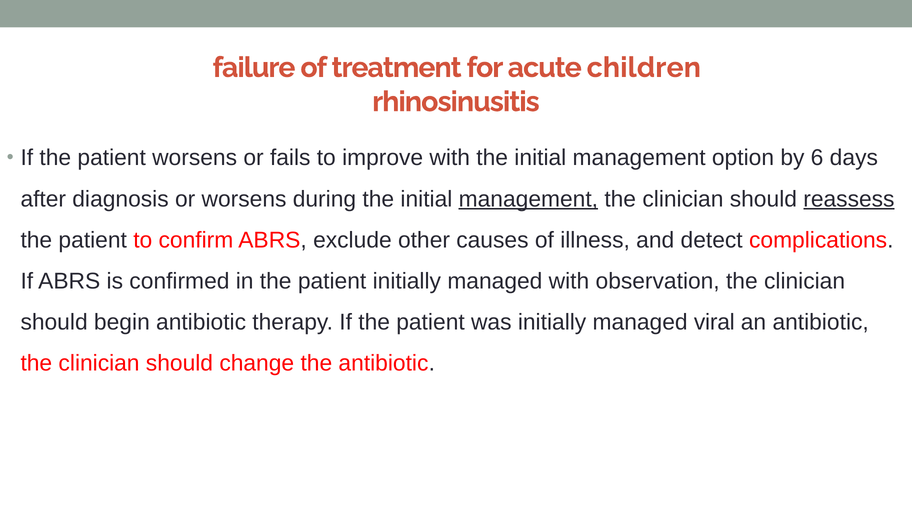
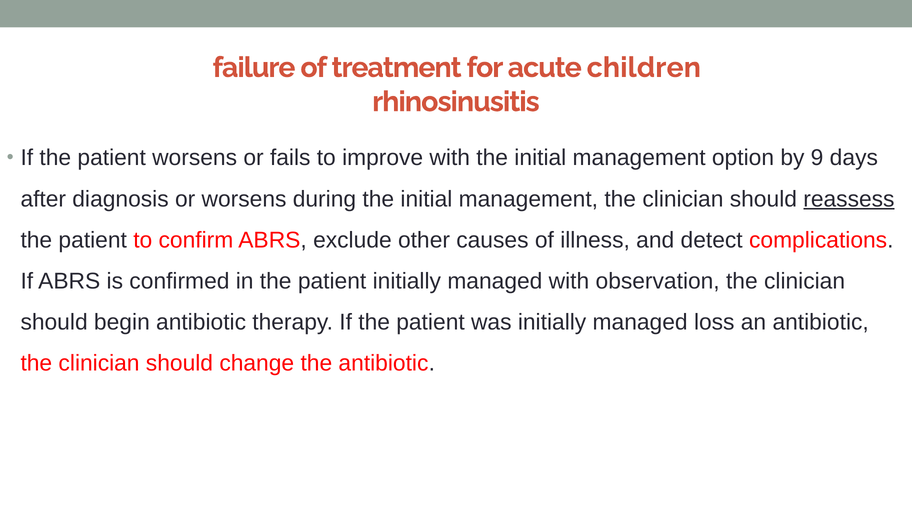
6: 6 -> 9
management at (528, 199) underline: present -> none
viral: viral -> loss
